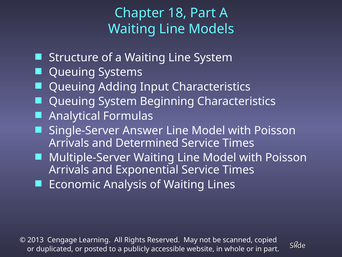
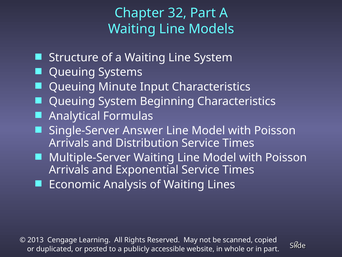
18: 18 -> 32
Adding: Adding -> Minute
Determined: Determined -> Distribution
